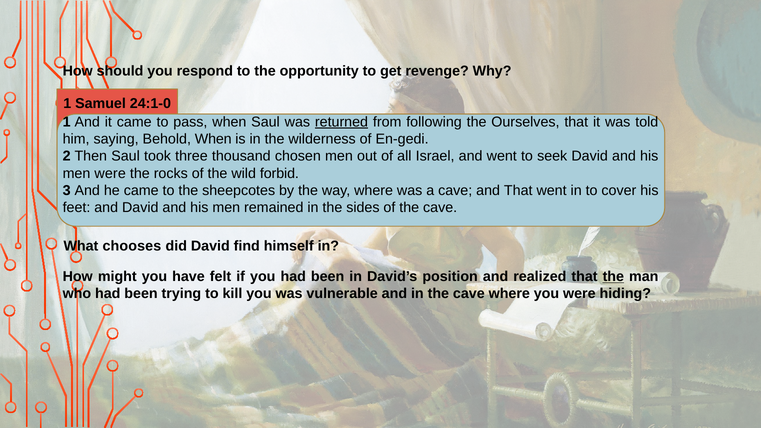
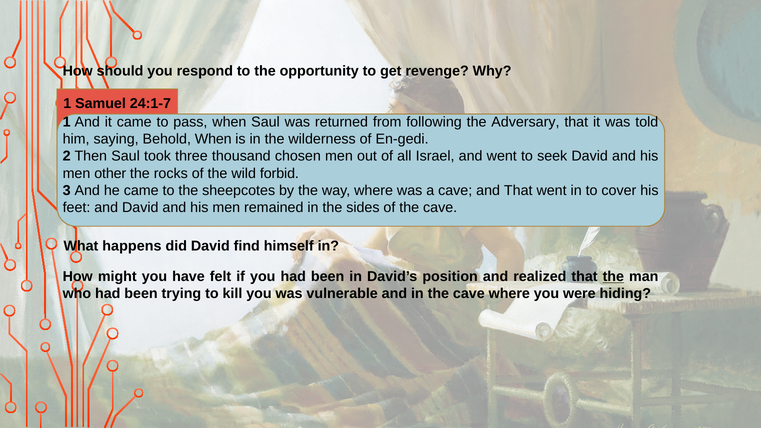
24:1-0: 24:1-0 -> 24:1-7
returned underline: present -> none
Ourselves: Ourselves -> Adversary
men were: were -> other
chooses: chooses -> happens
